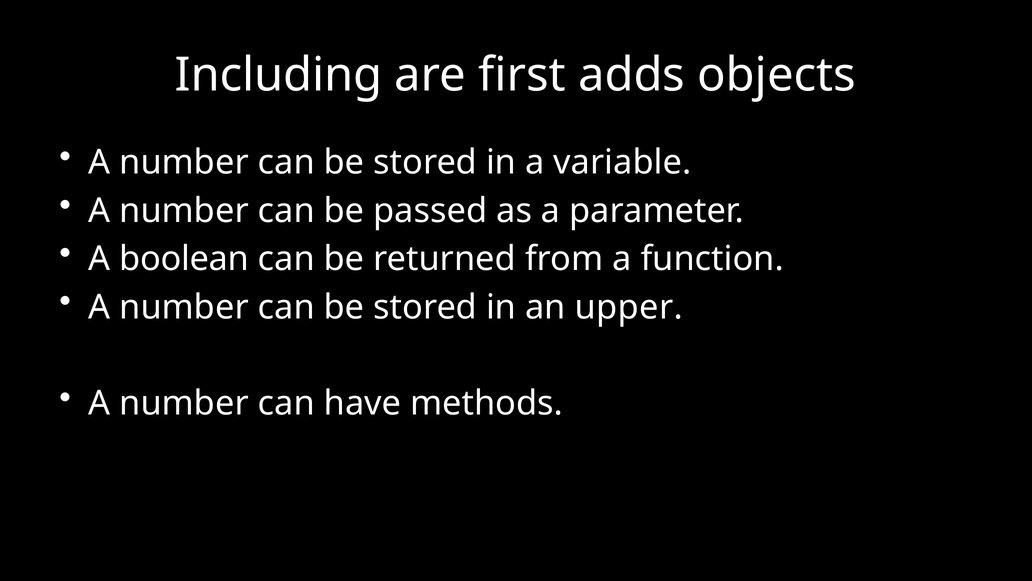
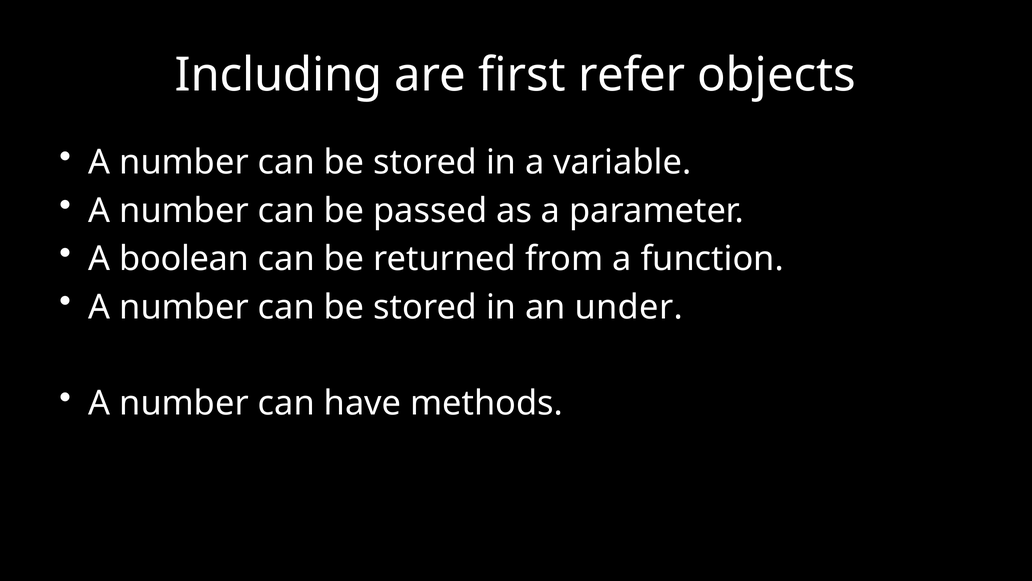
adds: adds -> refer
upper: upper -> under
